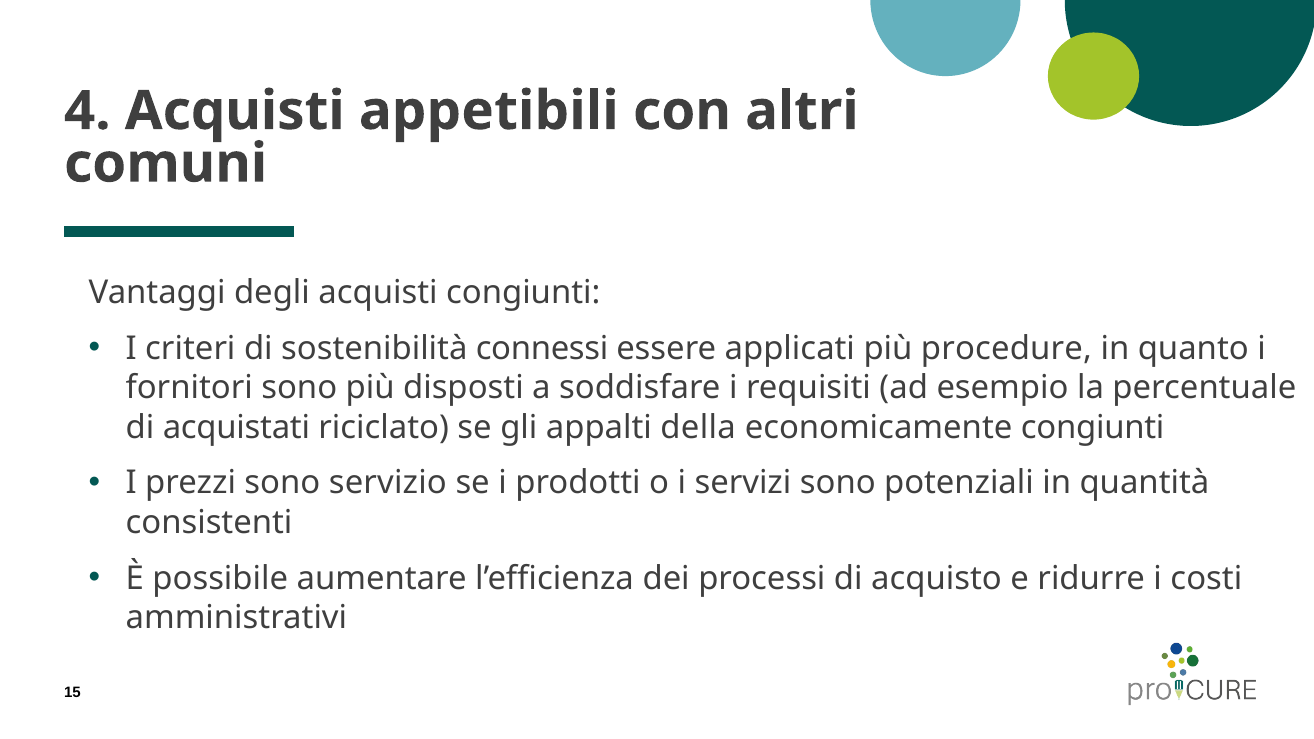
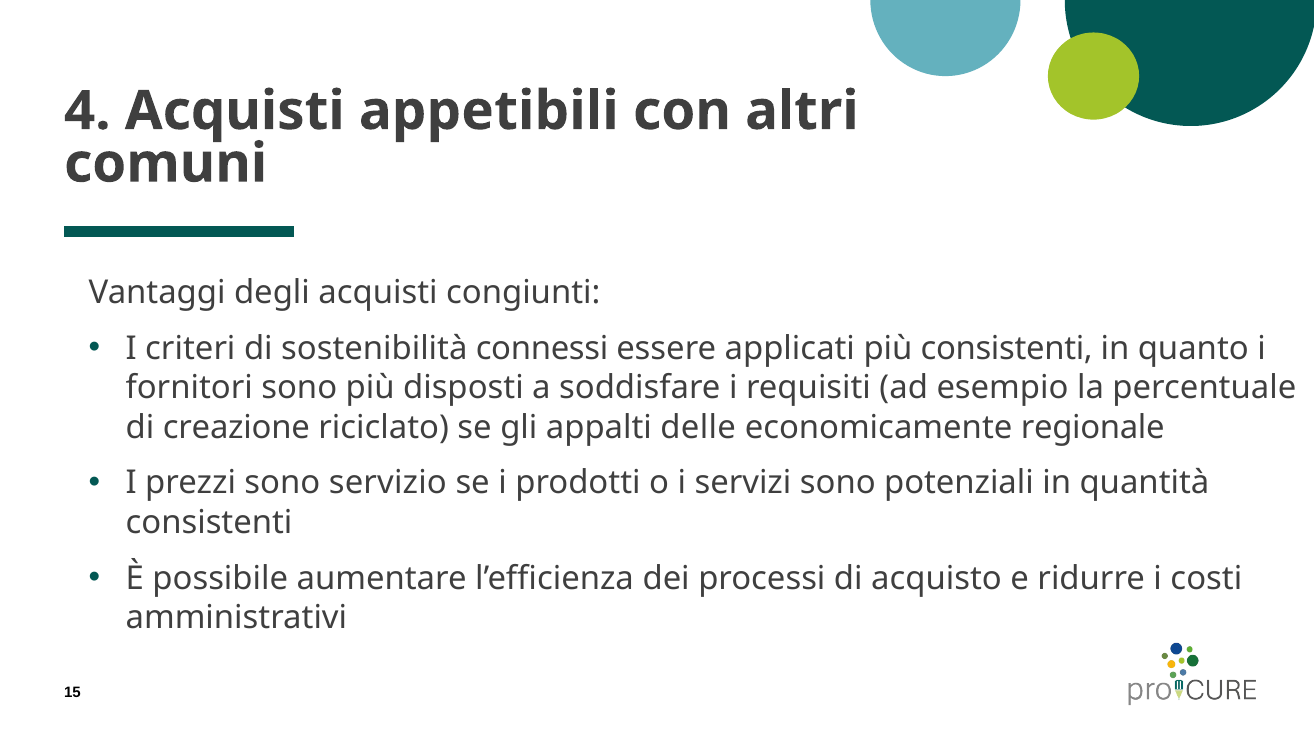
più procedure: procedure -> consistenti
acquistati: acquistati -> creazione
della: della -> delle
economicamente congiunti: congiunti -> regionale
